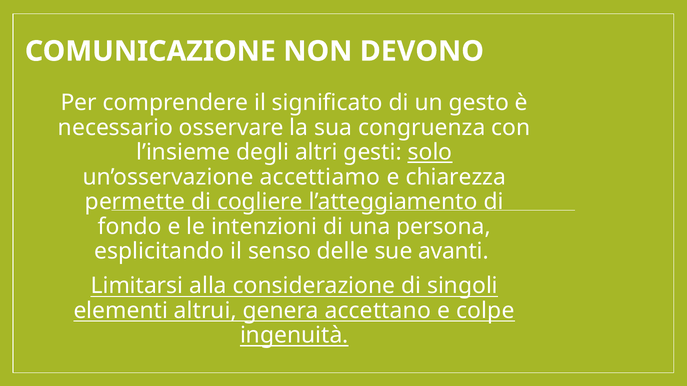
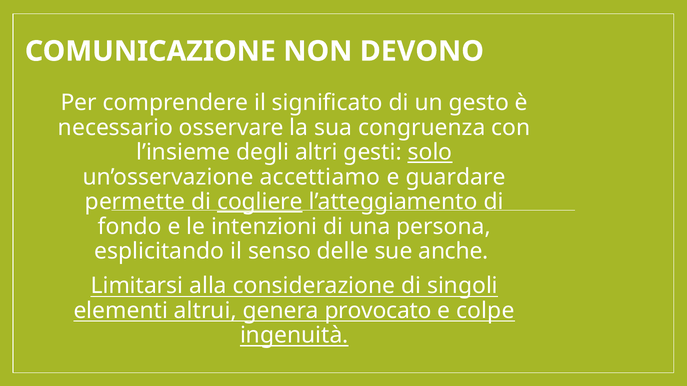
chiarezza: chiarezza -> guardare
cogliere underline: none -> present
avanti: avanti -> anche
accettano: accettano -> provocato
